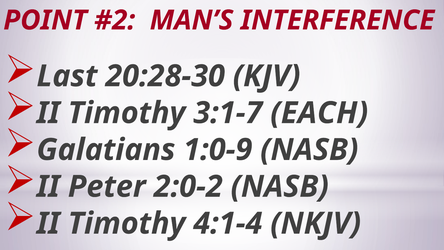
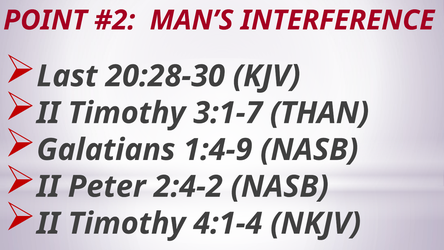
EACH: EACH -> THAN
1:0-9: 1:0-9 -> 1:4-9
2:0-2: 2:0-2 -> 2:4-2
